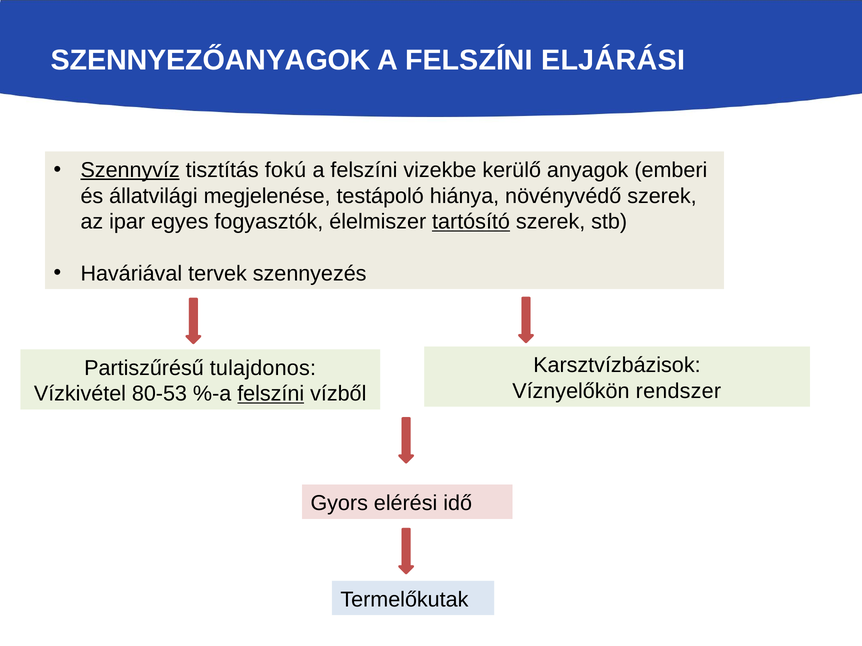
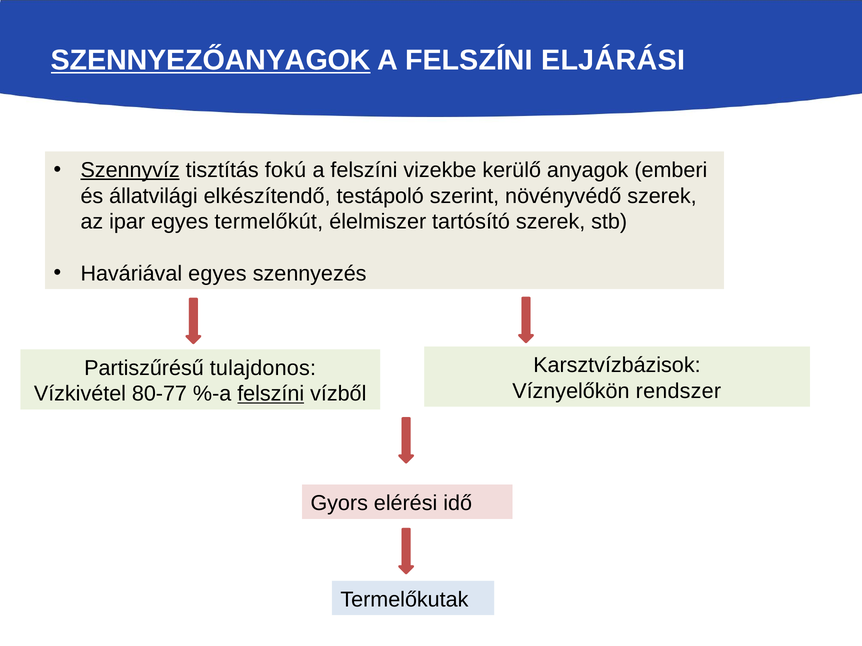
SZENNYEZŐANYAGOK underline: none -> present
megjelenése: megjelenése -> elkészítendő
hiánya: hiánya -> szerint
fogyasztók: fogyasztók -> termelőkút
tartósító underline: present -> none
Haváriával tervek: tervek -> egyes
80-53: 80-53 -> 80-77
